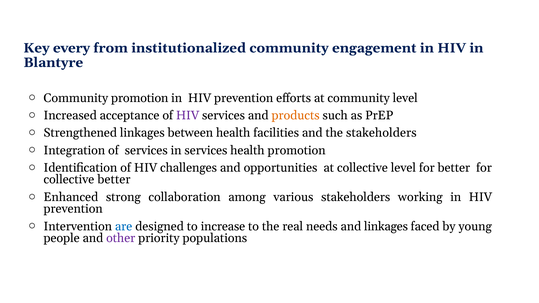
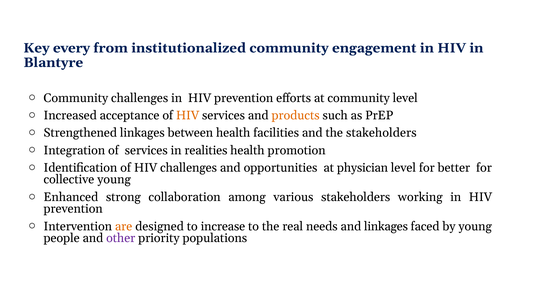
Community promotion: promotion -> challenges
HIV at (188, 115) colour: purple -> orange
in services: services -> realities
at collective: collective -> physician
collective better: better -> young
are colour: blue -> orange
